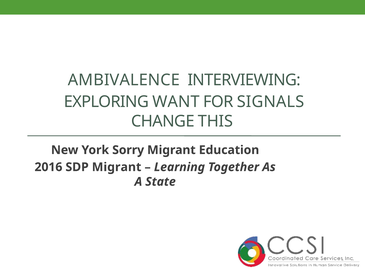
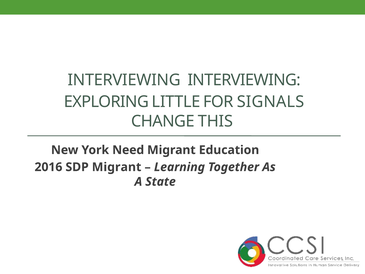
AMBIVALENCE at (124, 80): AMBIVALENCE -> INTERVIEWING
WANT: WANT -> LITTLE
Sorry: Sorry -> Need
